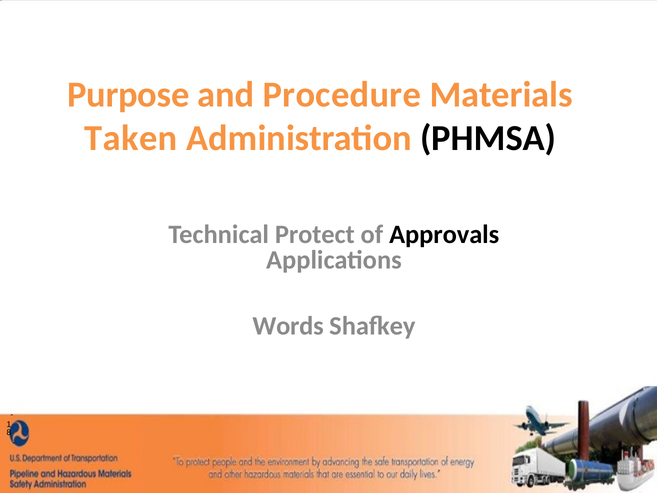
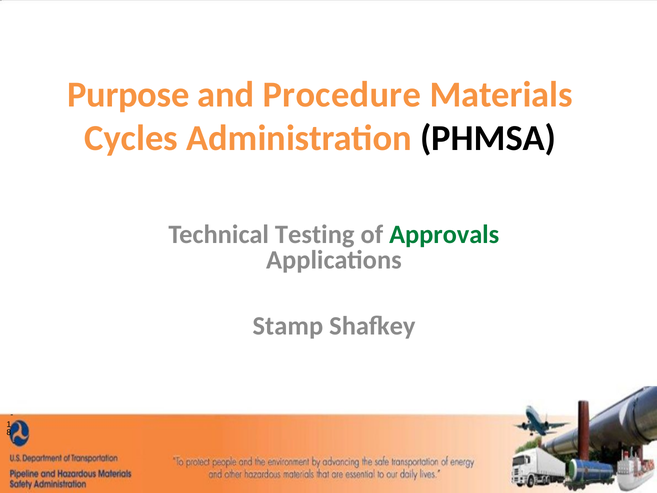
Taken: Taken -> Cycles
Protect: Protect -> Testing
Approvals colour: black -> green
Words: Words -> Stamp
